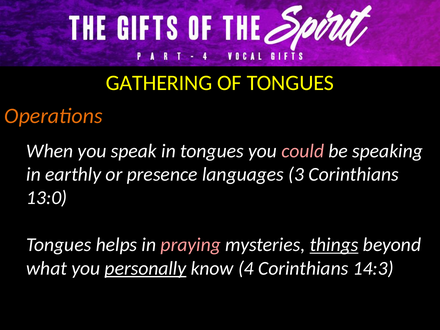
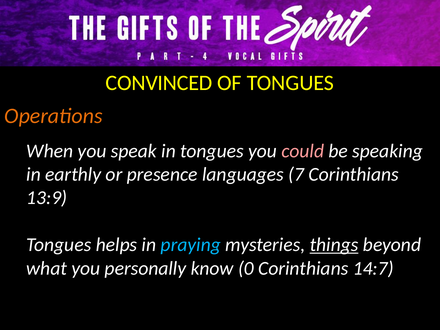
GATHERING: GATHERING -> CONVINCED
3: 3 -> 7
13:0: 13:0 -> 13:9
praying colour: pink -> light blue
personally underline: present -> none
4: 4 -> 0
14:3: 14:3 -> 14:7
